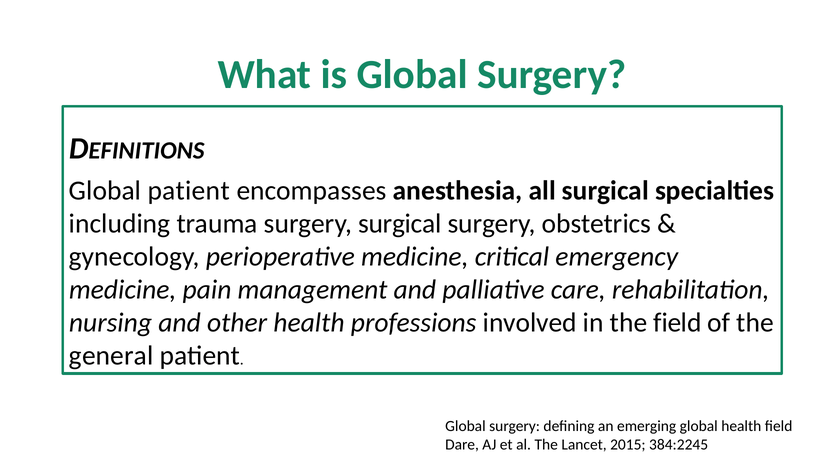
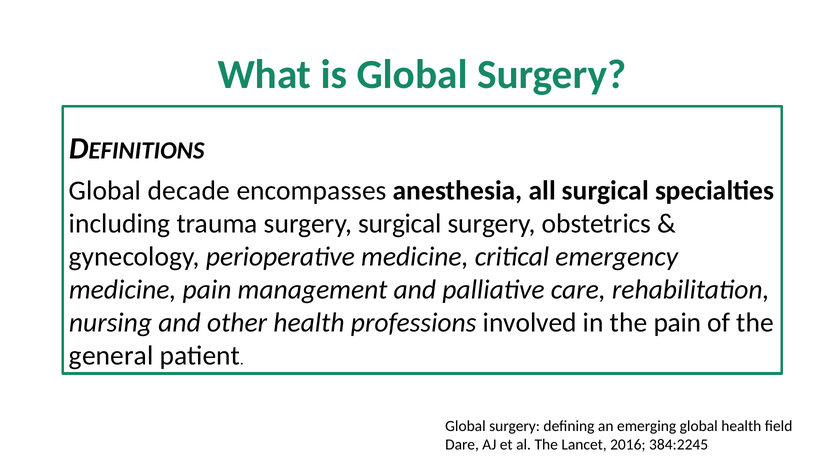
Global patient: patient -> decade
the field: field -> pain
2015: 2015 -> 2016
